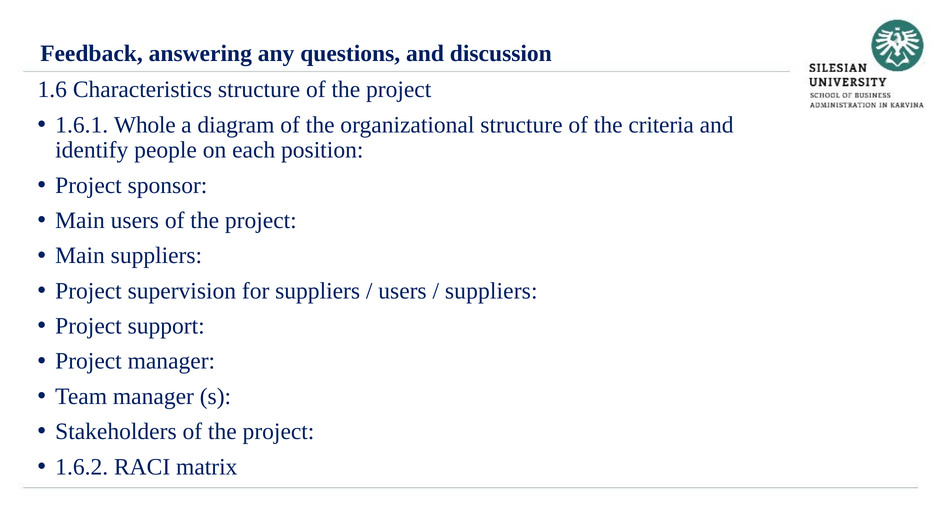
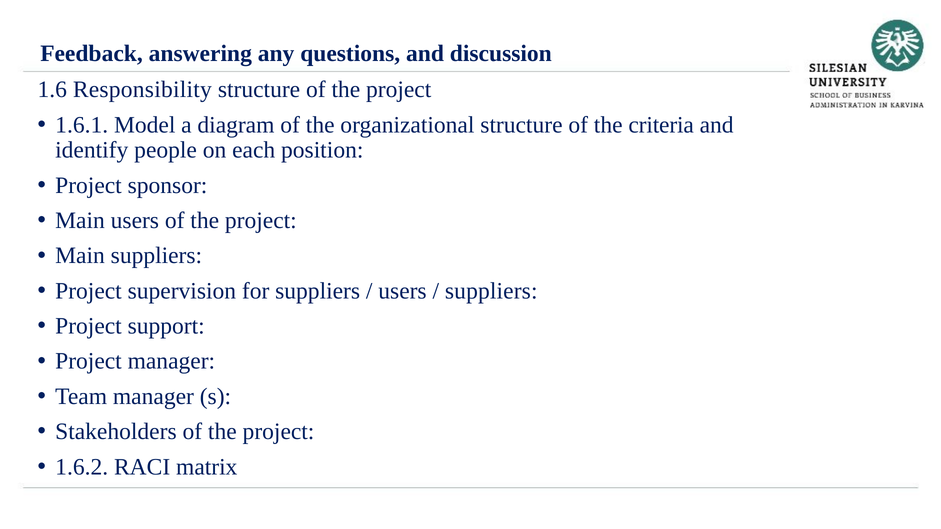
Characteristics: Characteristics -> Responsibility
Whole: Whole -> Model
